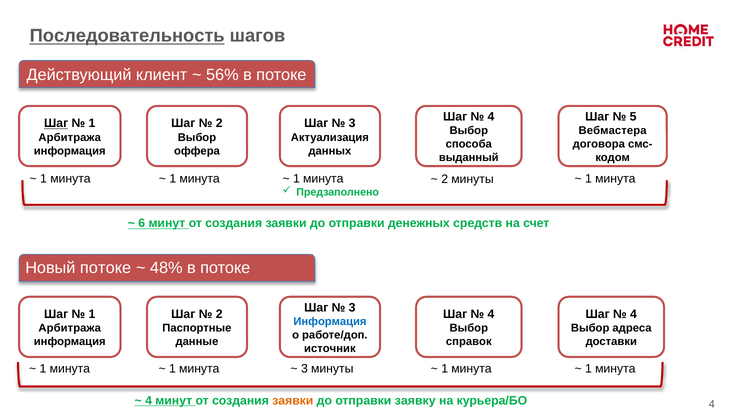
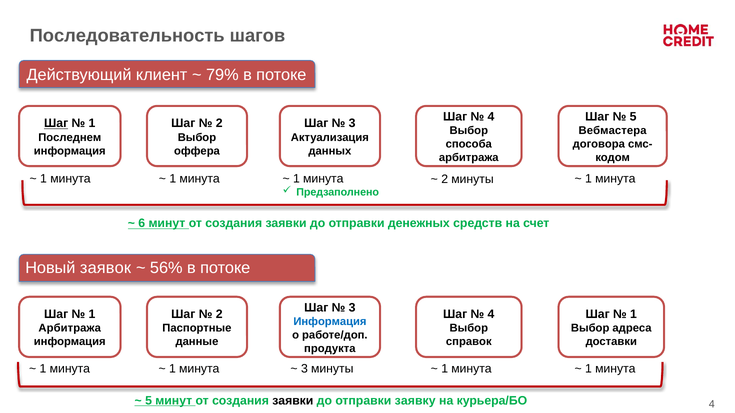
Последовательность underline: present -> none
56%: 56% -> 79%
Арбитража at (70, 138): Арбитража -> Последнем
выданный at (469, 158): выданный -> арбитража
Новый потоке: потоке -> заявок
48%: 48% -> 56%
4 at (633, 315): 4 -> 1
источник: источник -> продукта
4 at (149, 401): 4 -> 5
заявки at (293, 401) colour: orange -> black
